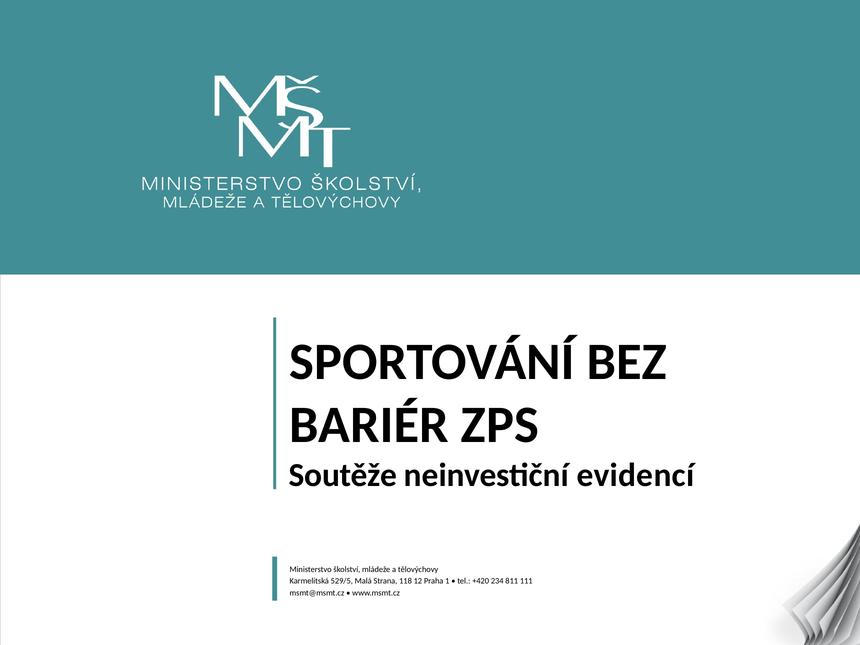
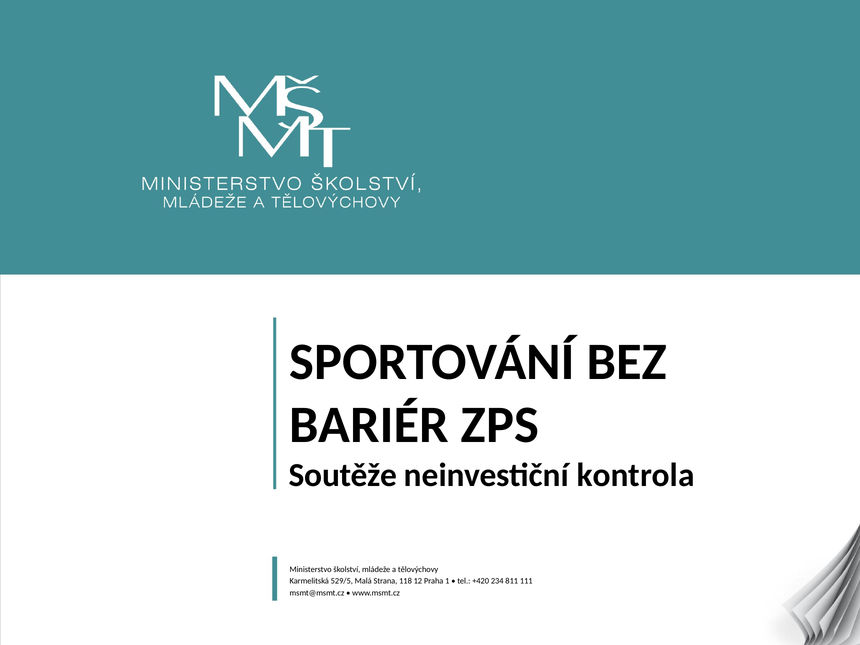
evidencí: evidencí -> kontrola
